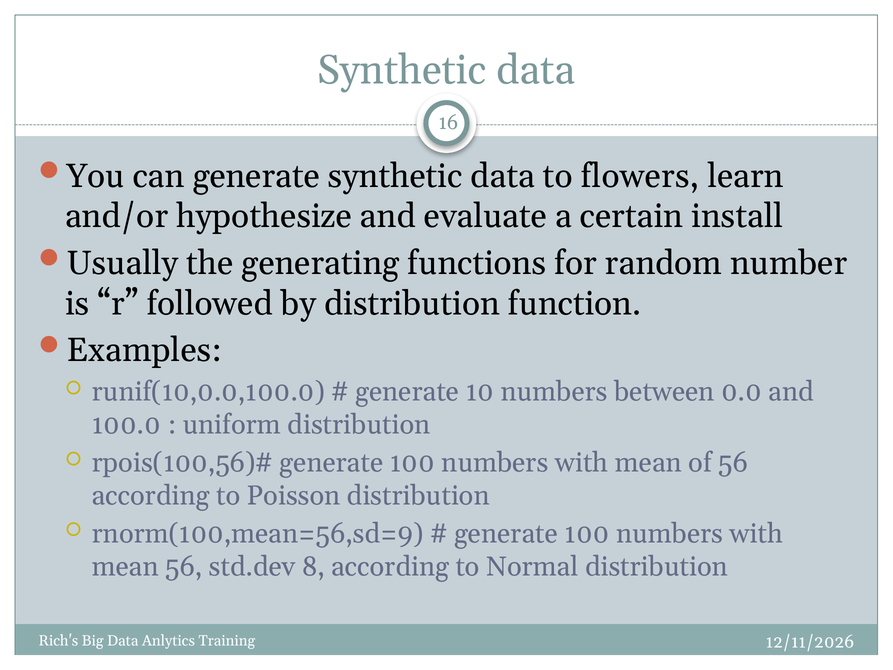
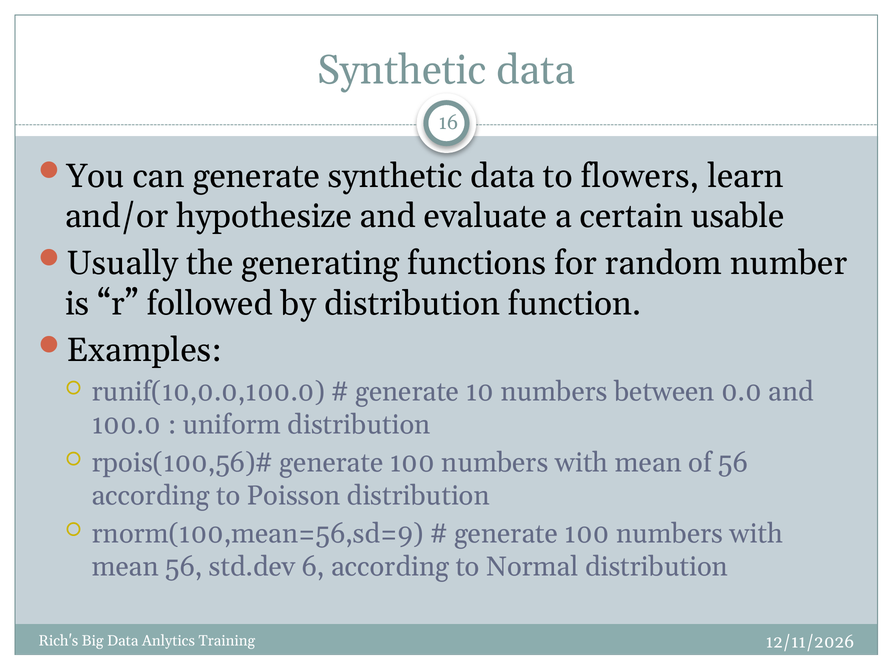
install: install -> usable
8: 8 -> 6
